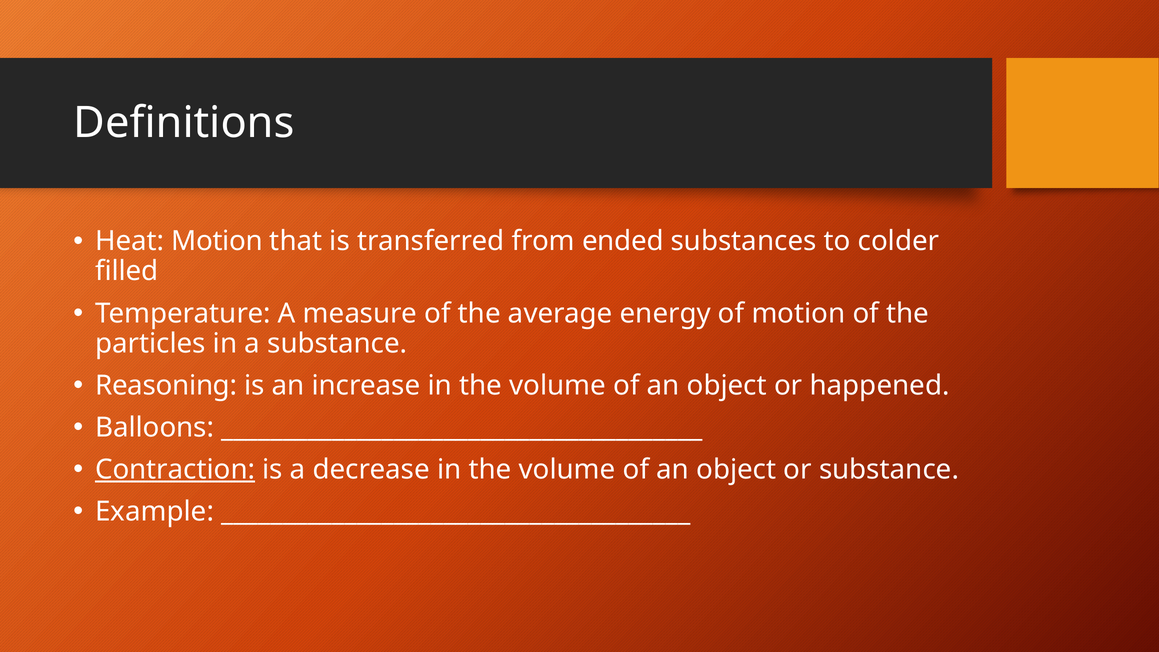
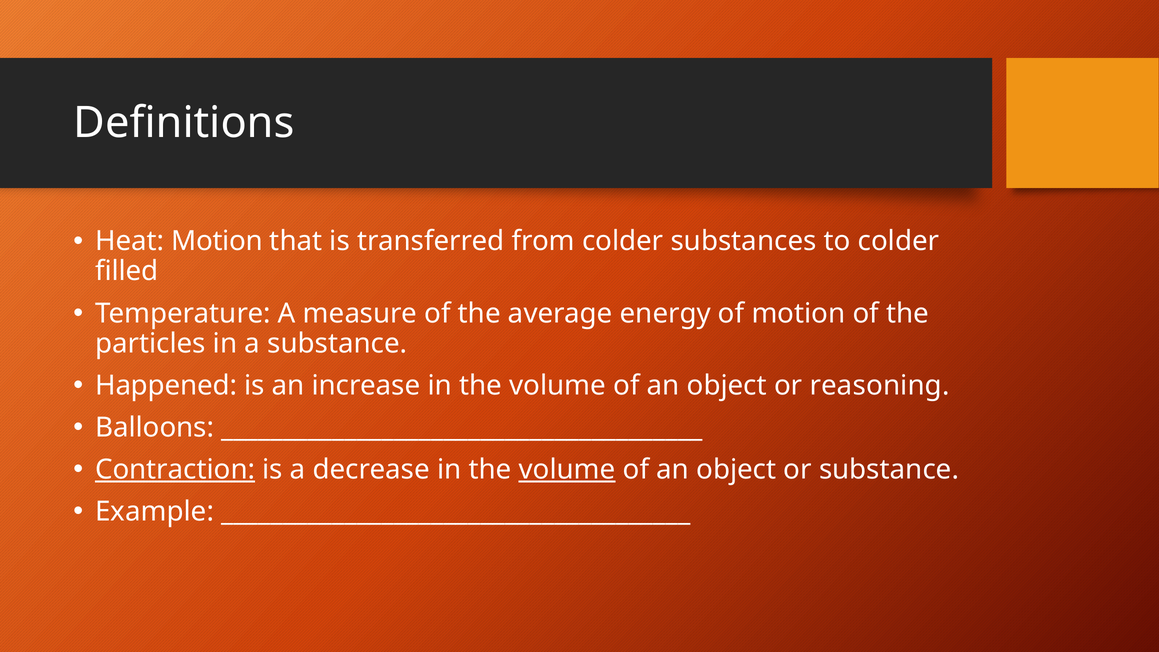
from ended: ended -> colder
Reasoning: Reasoning -> Happened
happened: happened -> reasoning
volume at (567, 470) underline: none -> present
